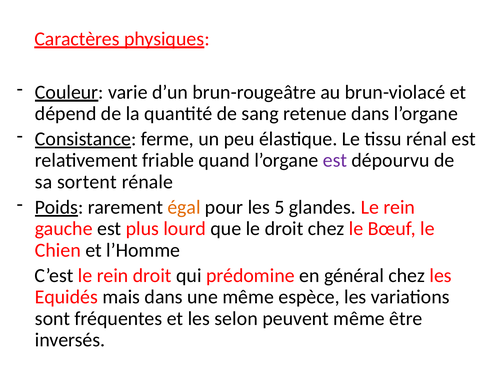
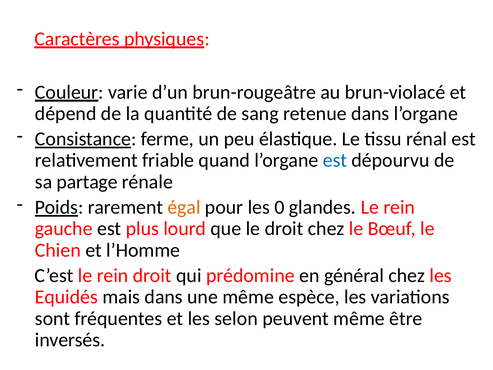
est at (335, 160) colour: purple -> blue
sortent: sortent -> partage
5: 5 -> 0
